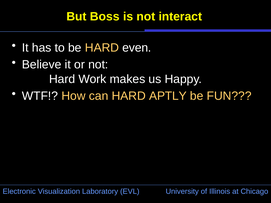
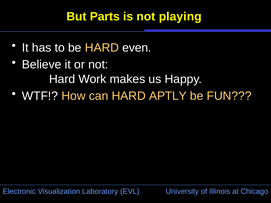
Boss: Boss -> Parts
interact: interact -> playing
